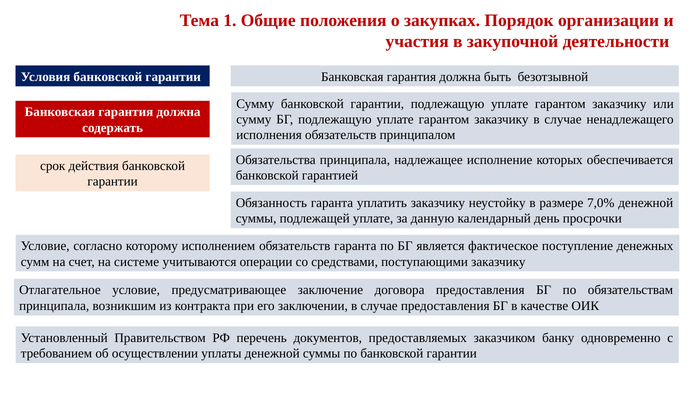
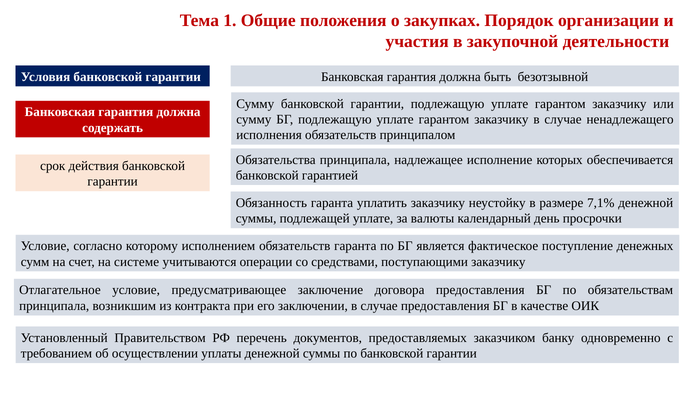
7,0%: 7,0% -> 7,1%
данную: данную -> валюты
